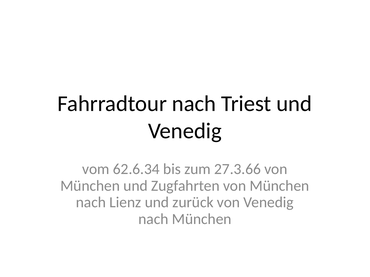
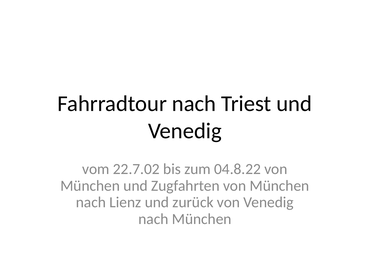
62.6.34: 62.6.34 -> 22.7.02
27.3.66: 27.3.66 -> 04.8.22
